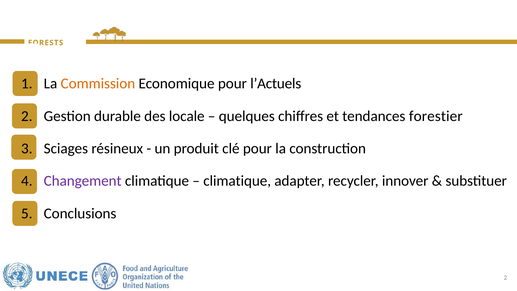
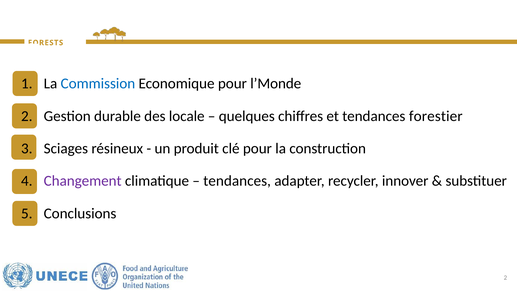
Commission colour: orange -> blue
l’Actuels: l’Actuels -> l’Monde
climatique at (237, 181): climatique -> tendances
